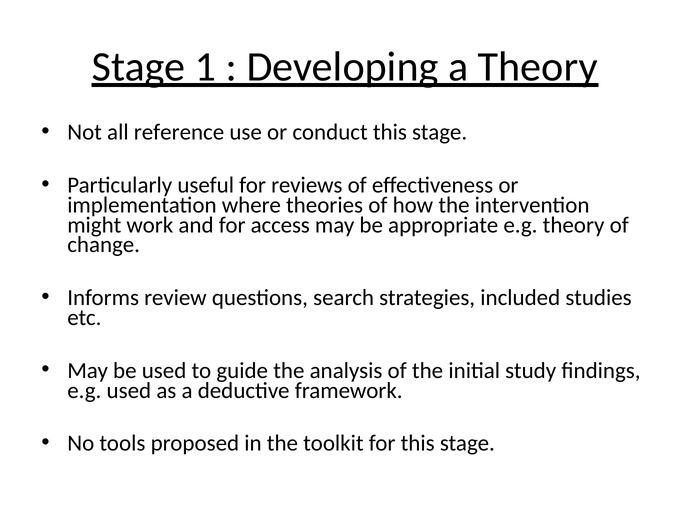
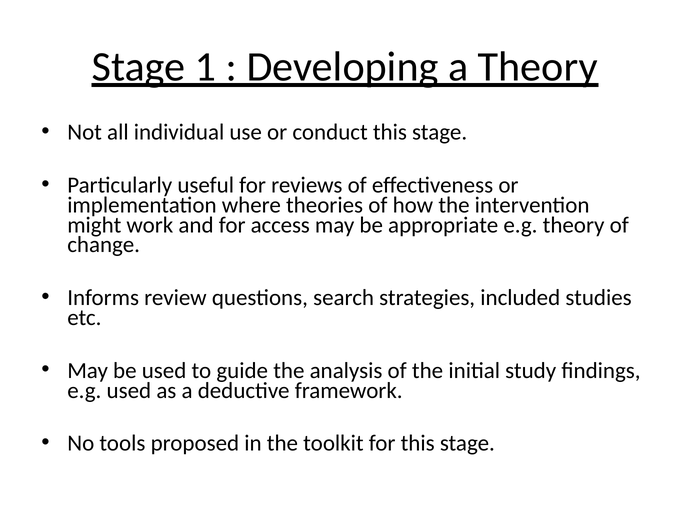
reference: reference -> individual
